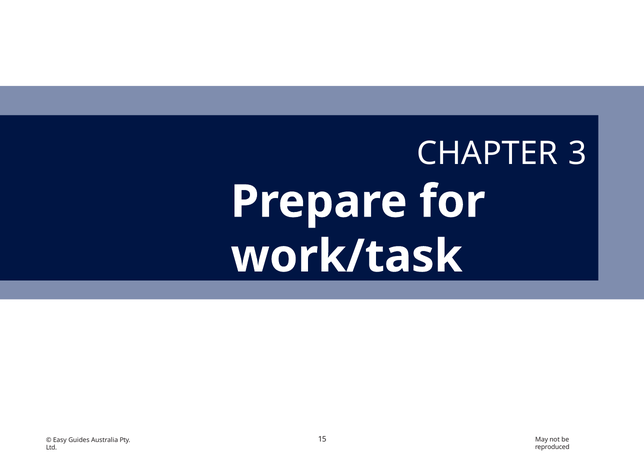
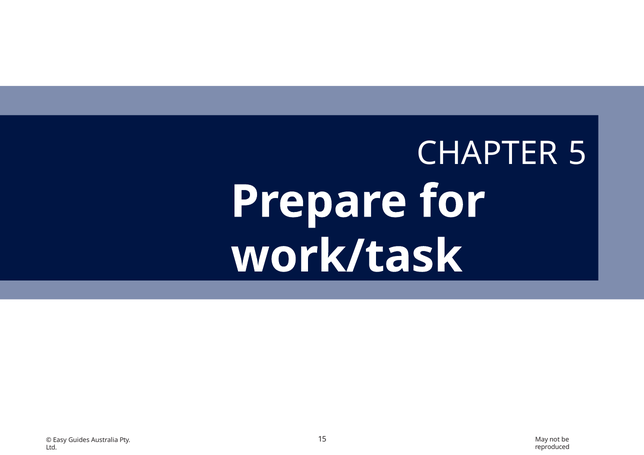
3: 3 -> 5
